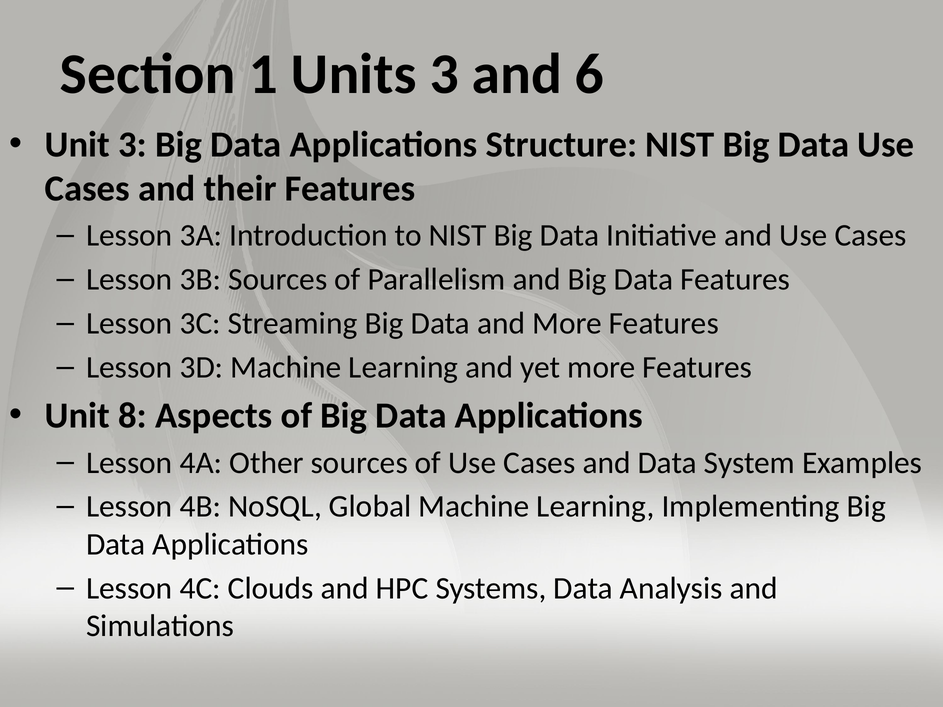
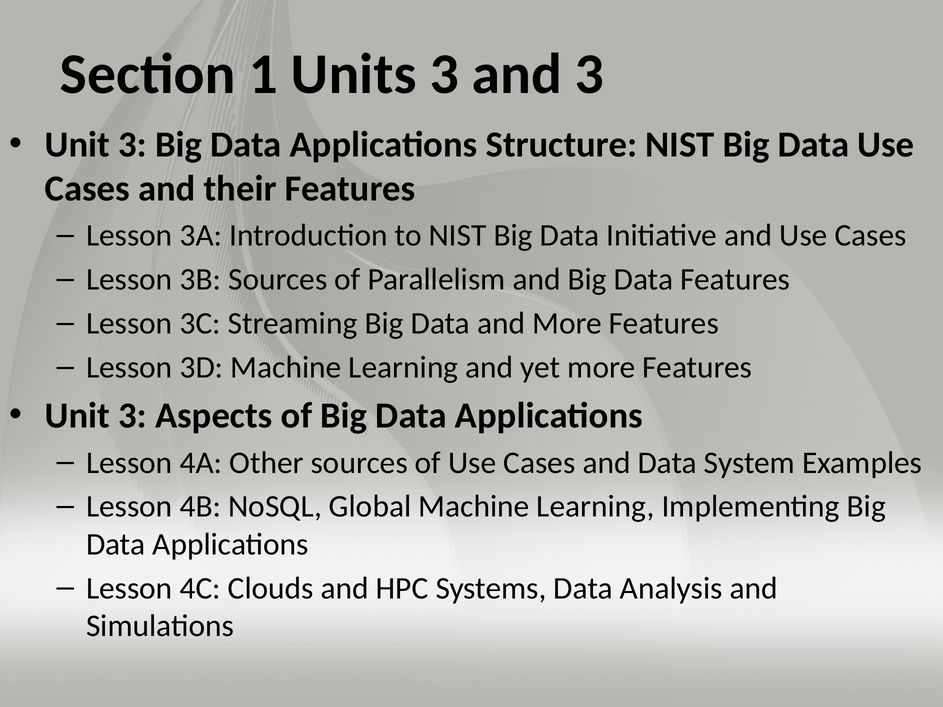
and 6: 6 -> 3
8 at (132, 416): 8 -> 3
